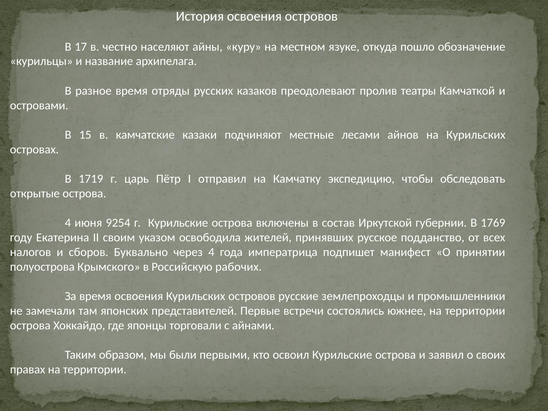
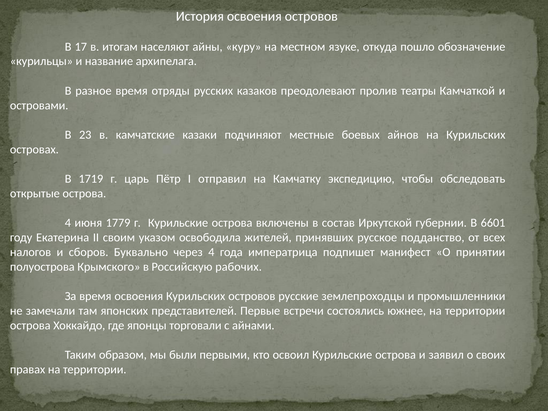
честно: честно -> итогам
15: 15 -> 23
лесами: лесами -> боевых
9254: 9254 -> 1779
1769: 1769 -> 6601
